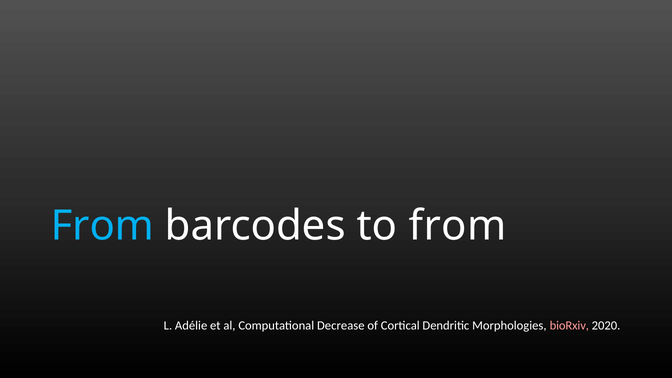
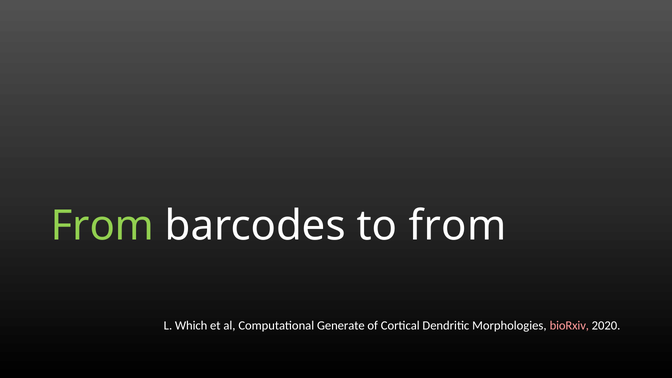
From at (102, 226) colour: light blue -> light green
Adélie: Adélie -> Which
Decrease: Decrease -> Generate
